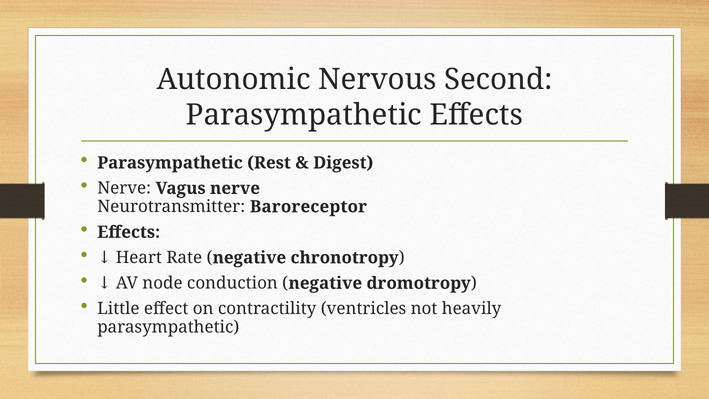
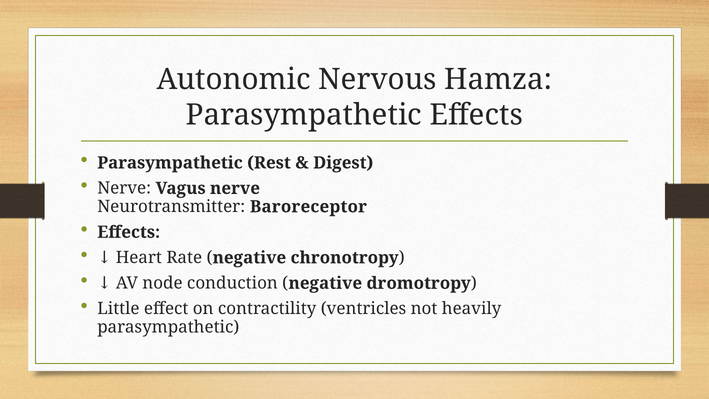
Second: Second -> Hamza
